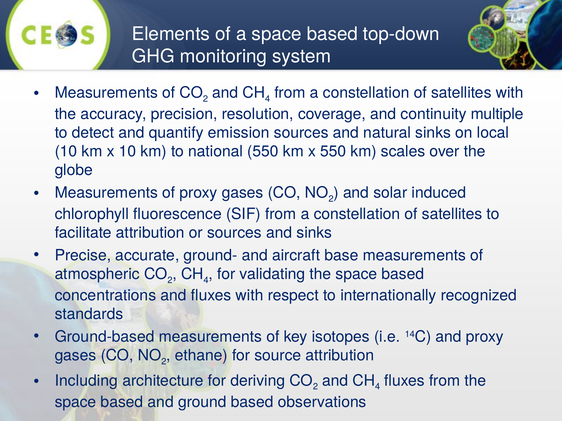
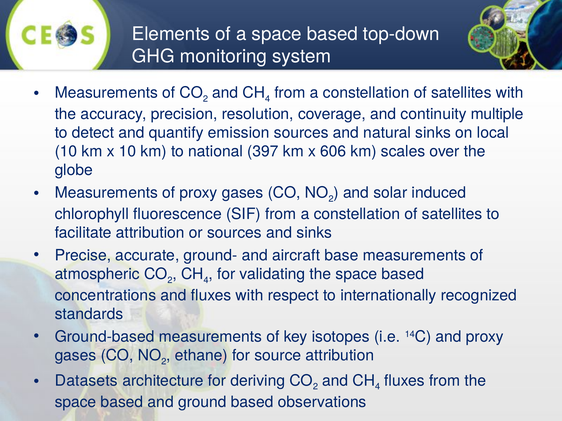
national 550: 550 -> 397
x 550: 550 -> 606
Including: Including -> Datasets
